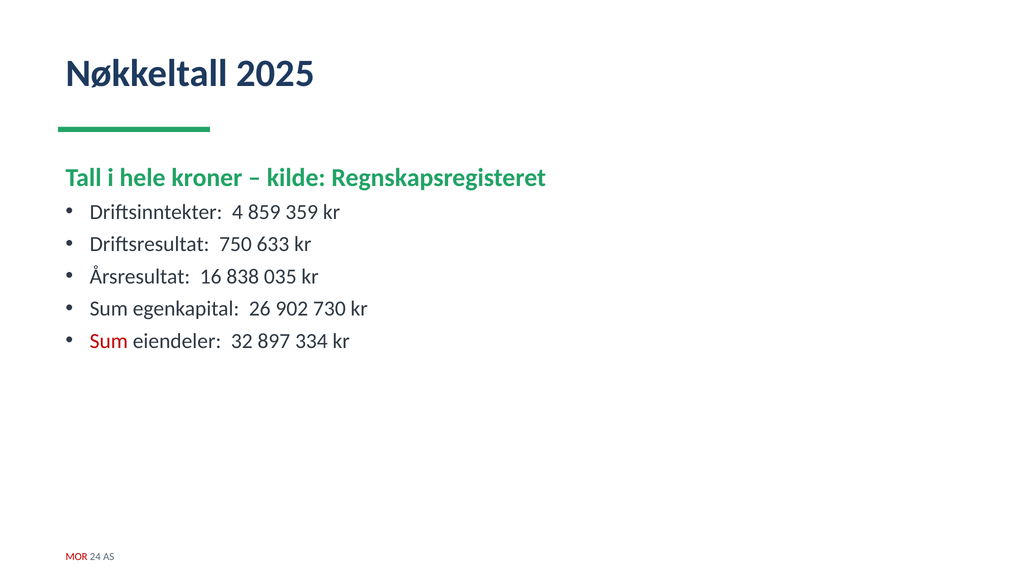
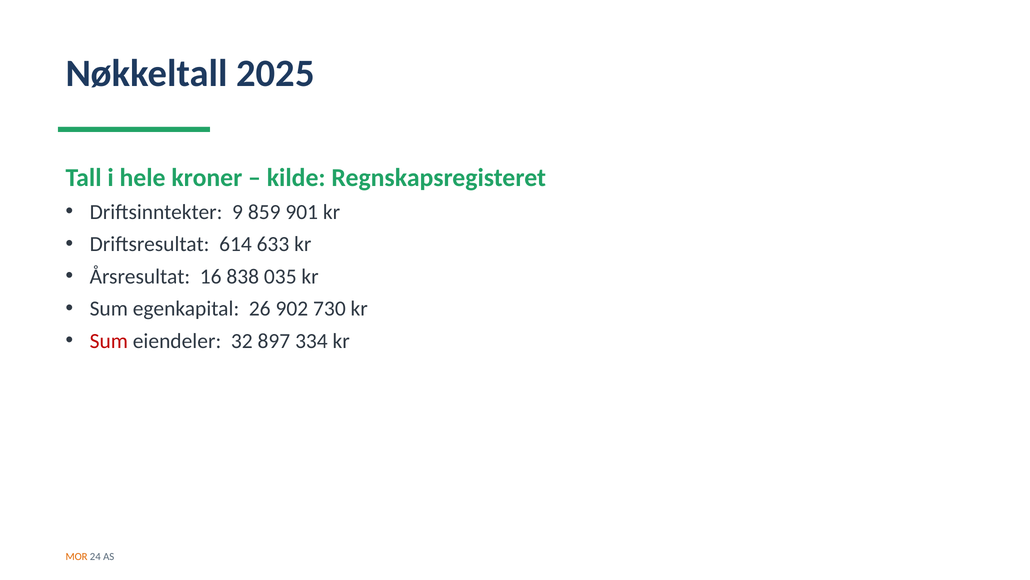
4: 4 -> 9
359: 359 -> 901
750: 750 -> 614
MOR colour: red -> orange
